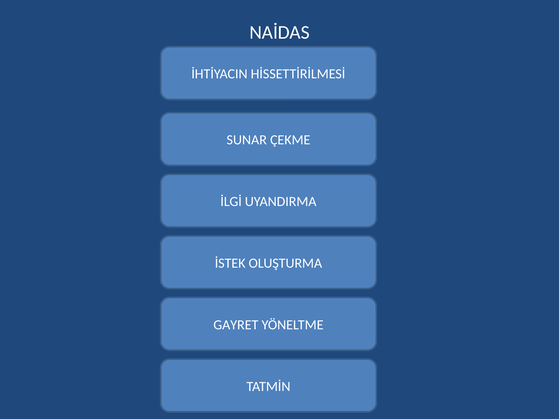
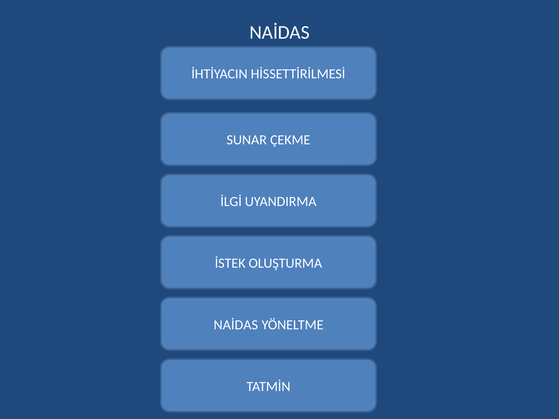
GAYRET at (236, 325): GAYRET -> NAİDAS
